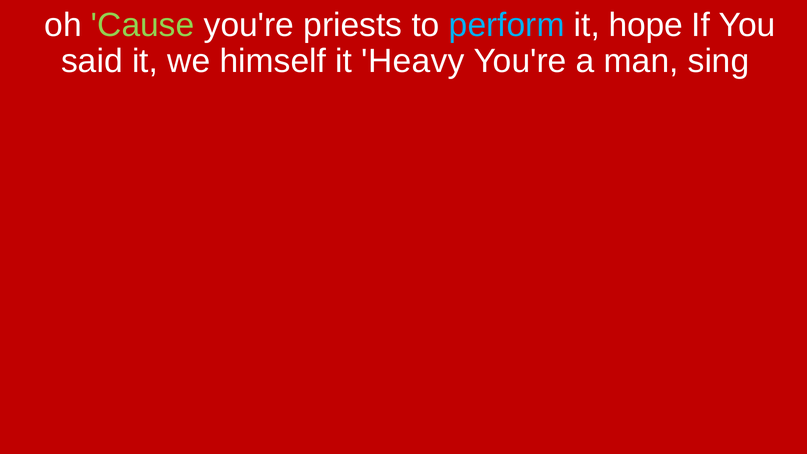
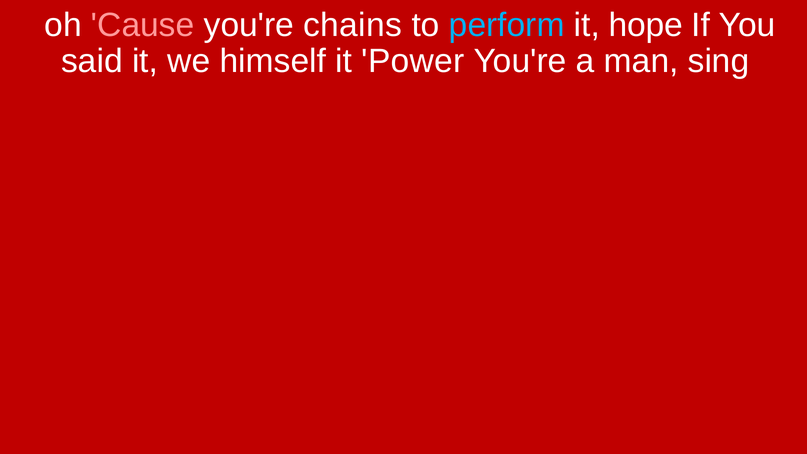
Cause colour: light green -> pink
priests: priests -> chains
Heavy: Heavy -> Power
